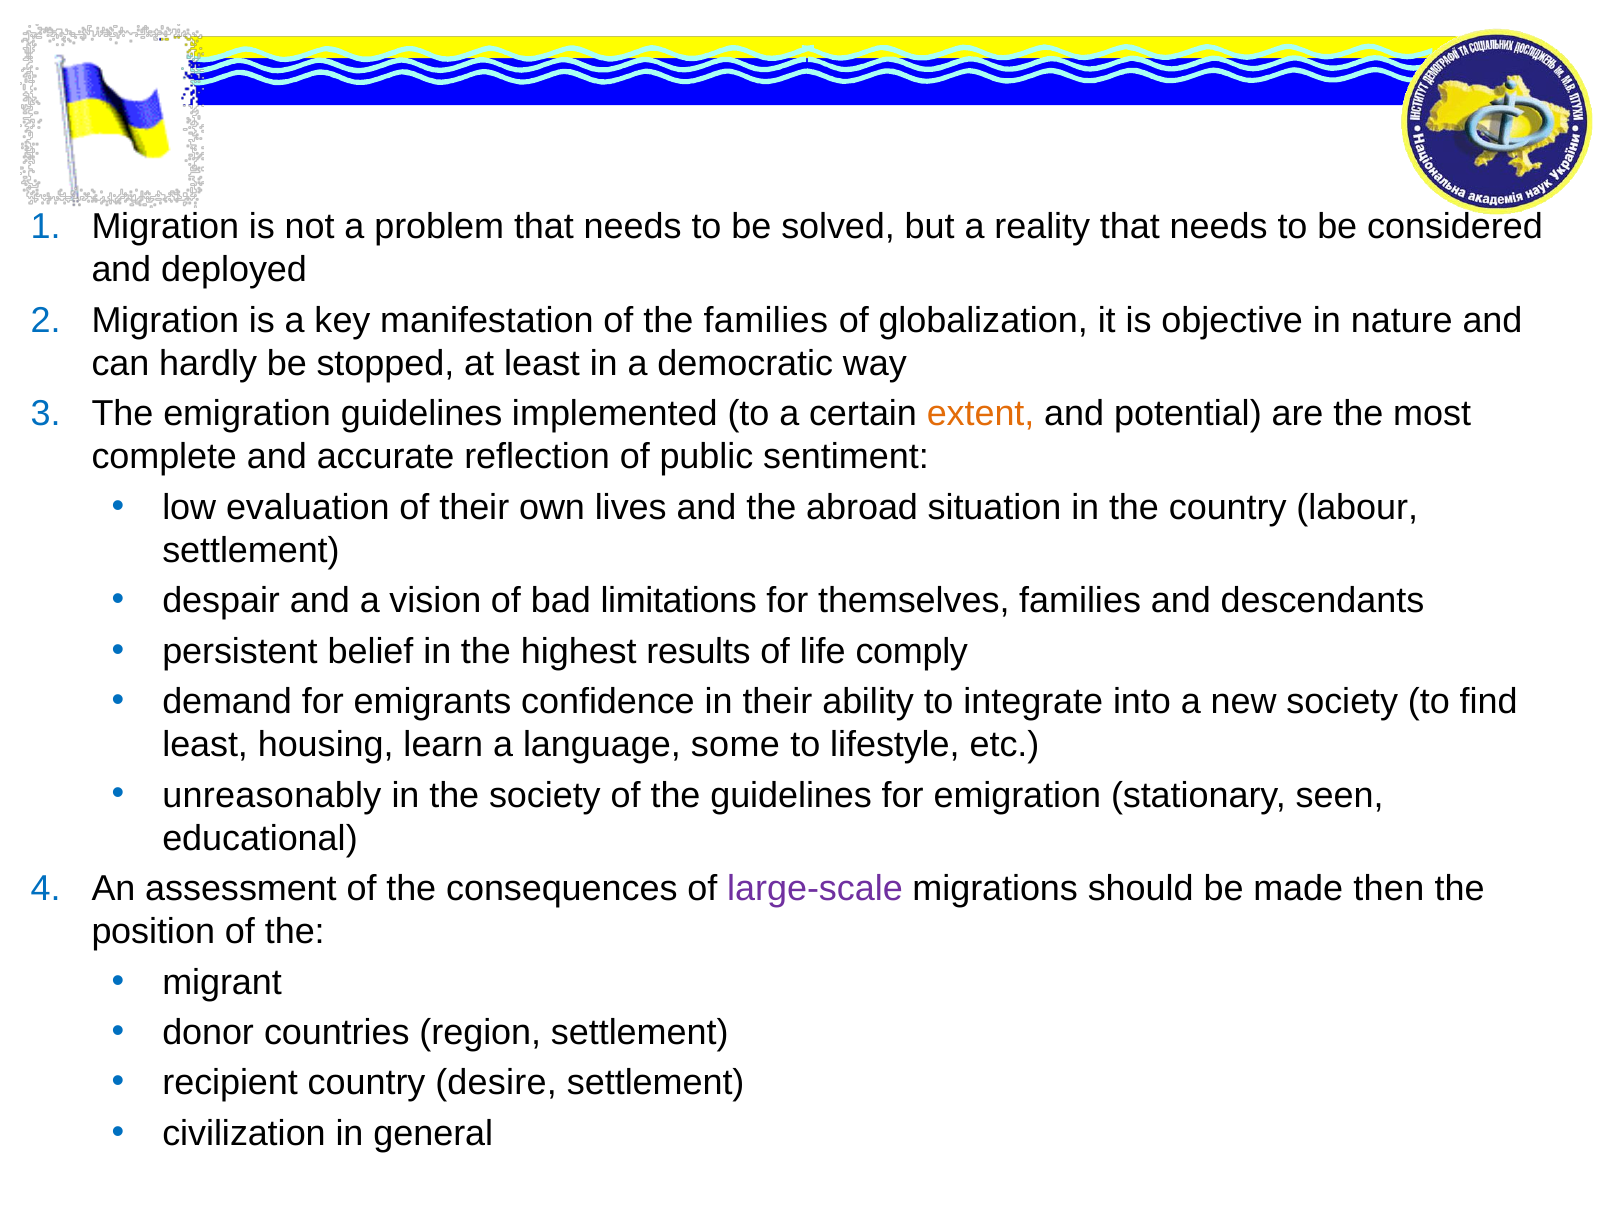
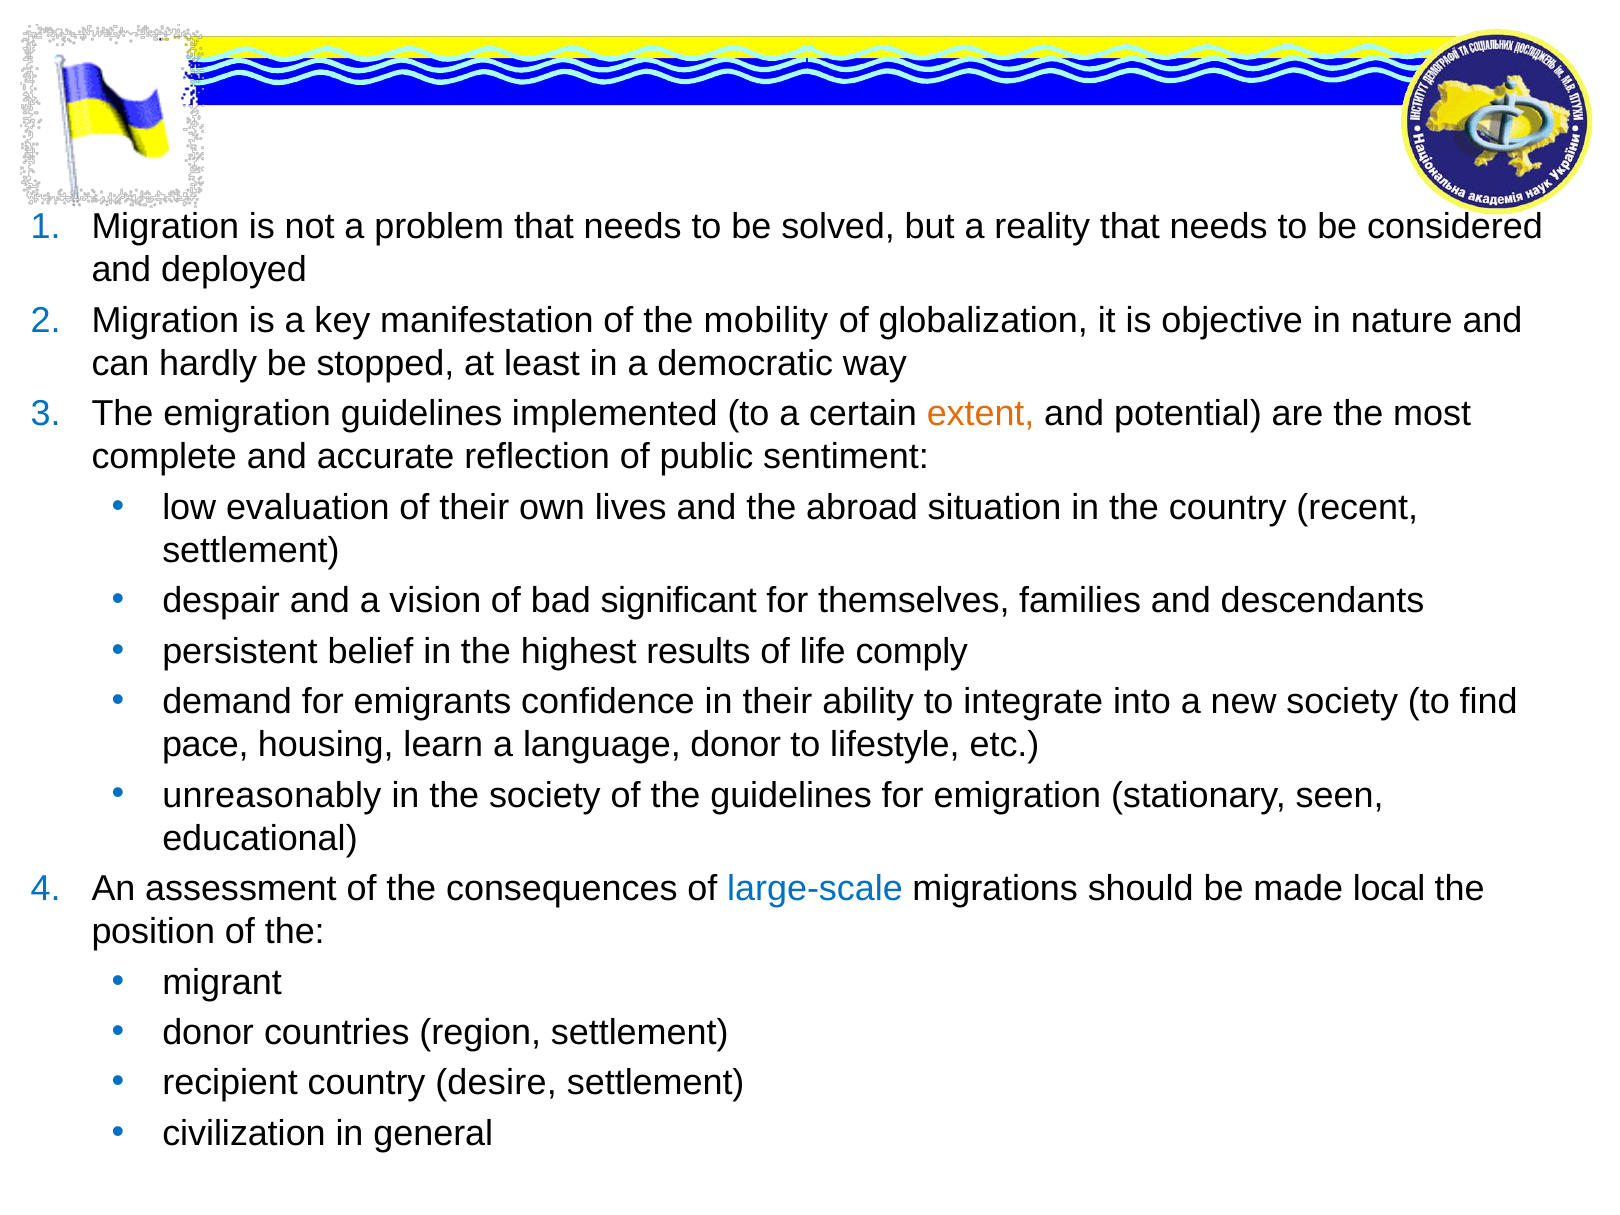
the families: families -> mobility
labour: labour -> recent
limitations: limitations -> significant
least at (205, 745): least -> pace
language some: some -> donor
large-scale colour: purple -> blue
then: then -> local
